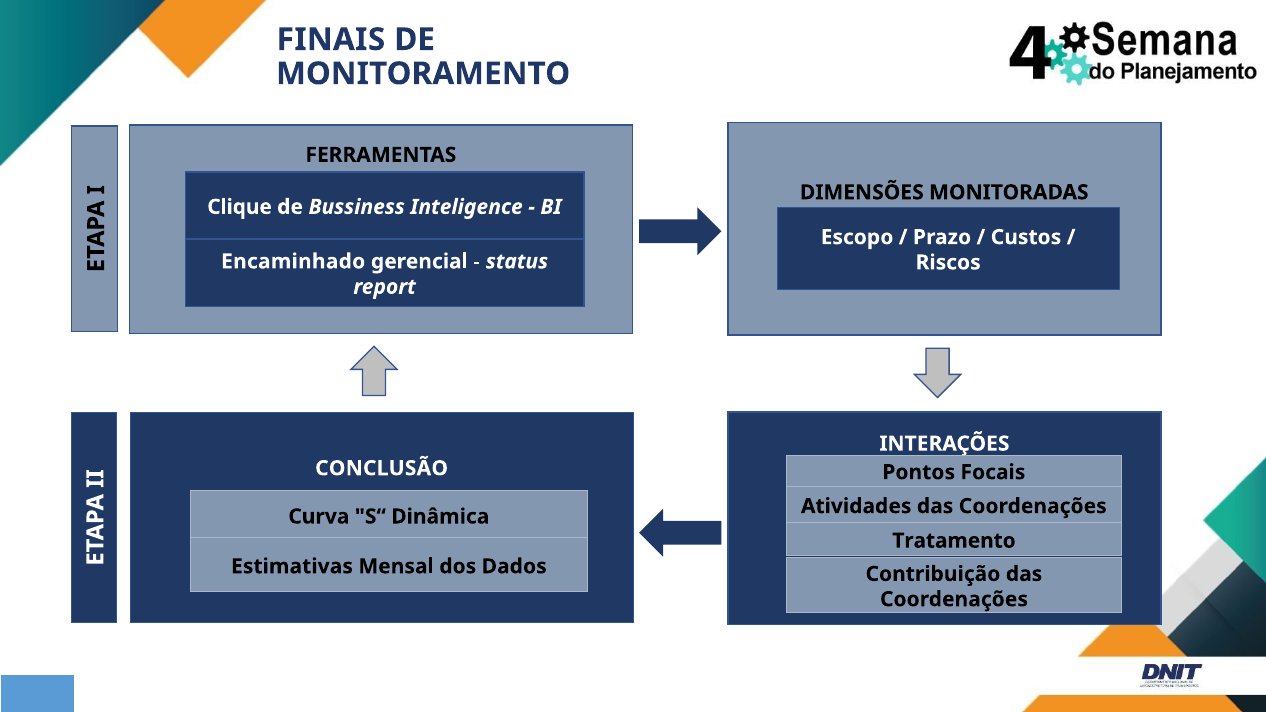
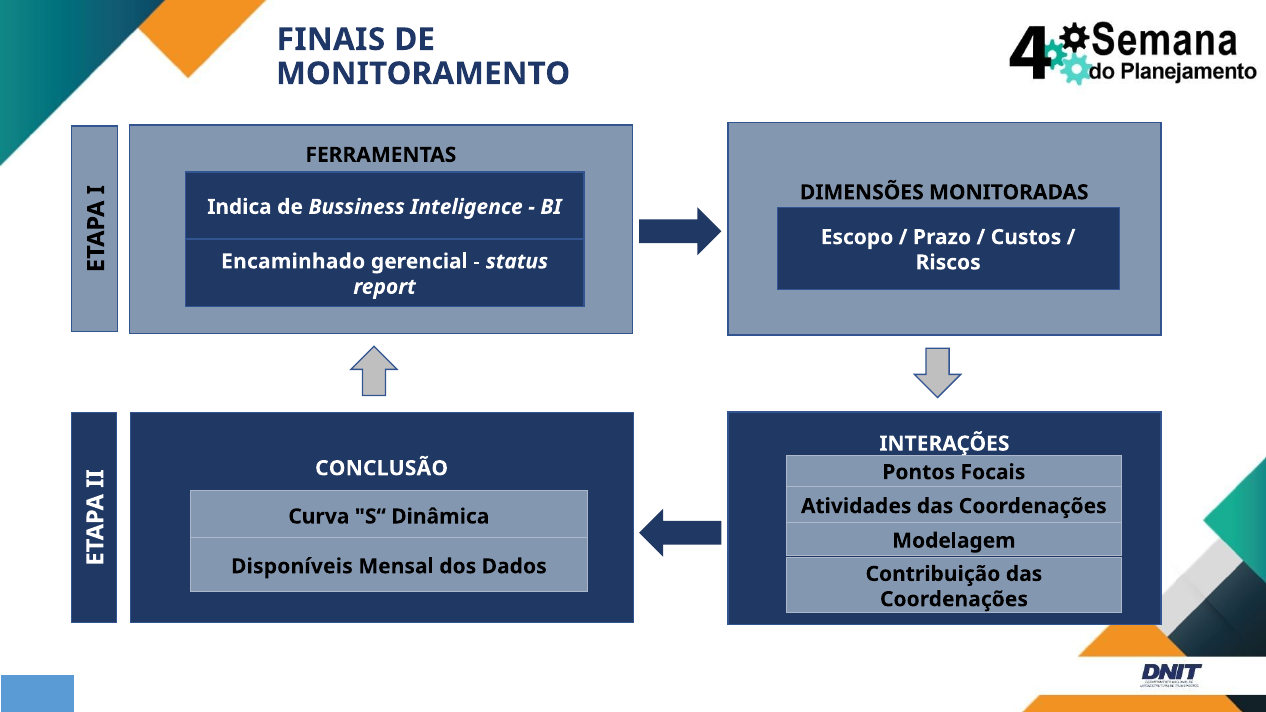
Clique: Clique -> Indica
Tratamento: Tratamento -> Modelagem
Estimativas: Estimativas -> Disponíveis
